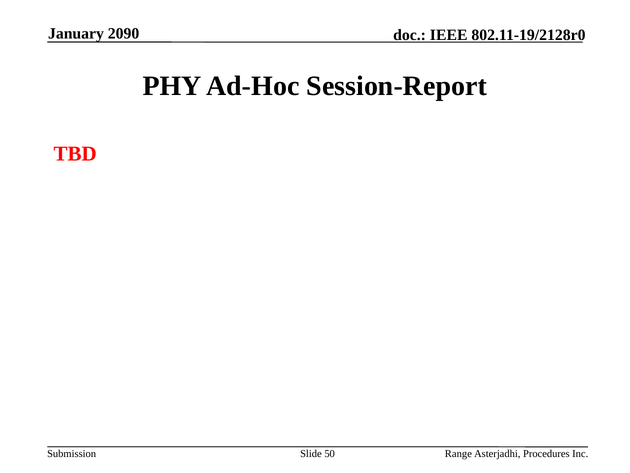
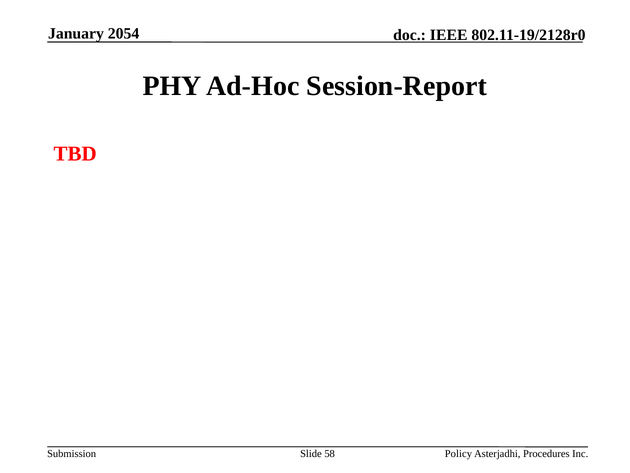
2090: 2090 -> 2054
50: 50 -> 58
Range: Range -> Policy
